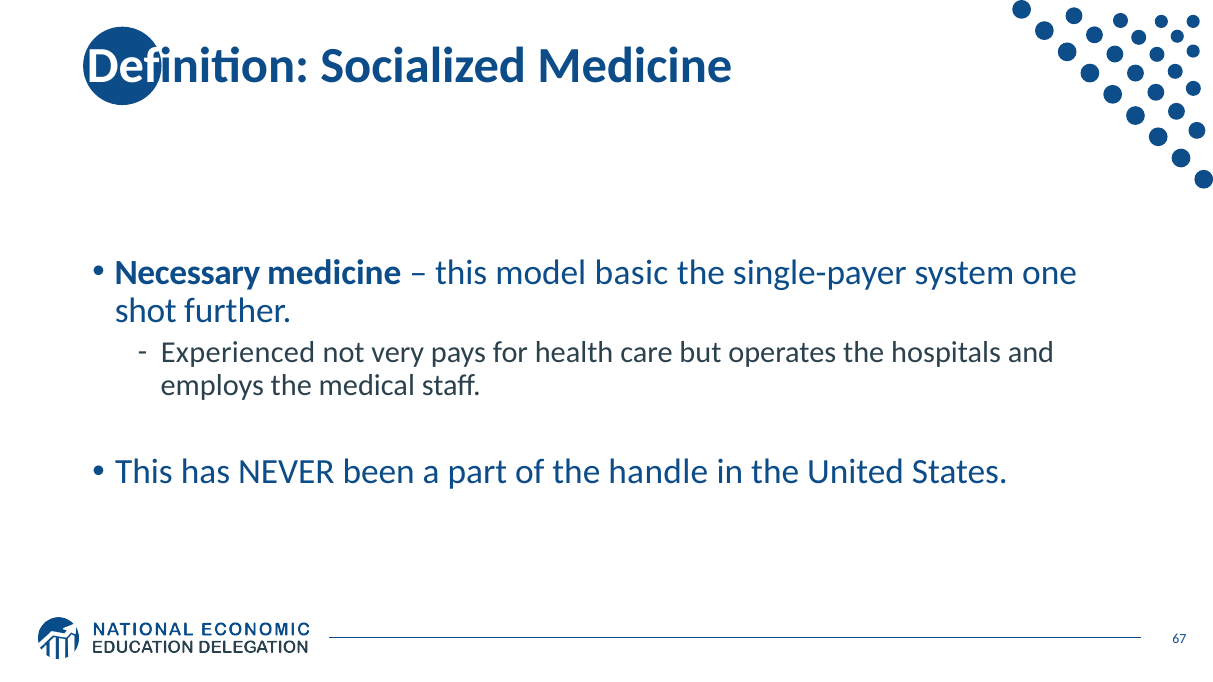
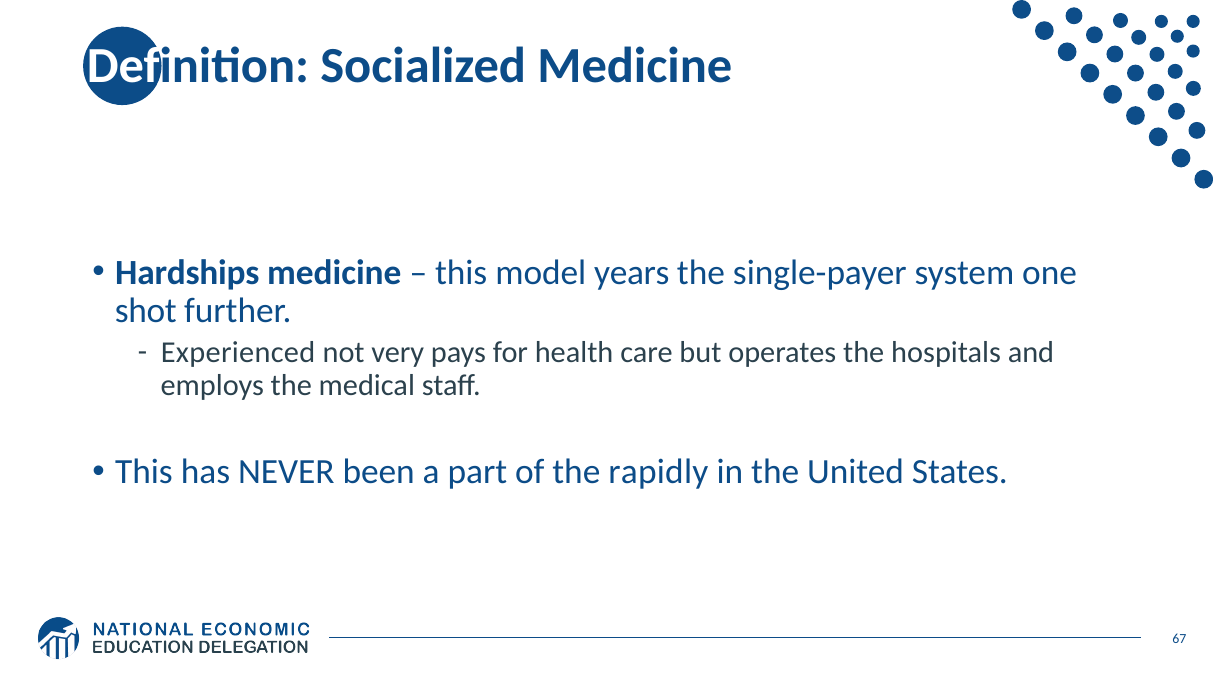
Necessary: Necessary -> Hardships
basic: basic -> years
handle: handle -> rapidly
